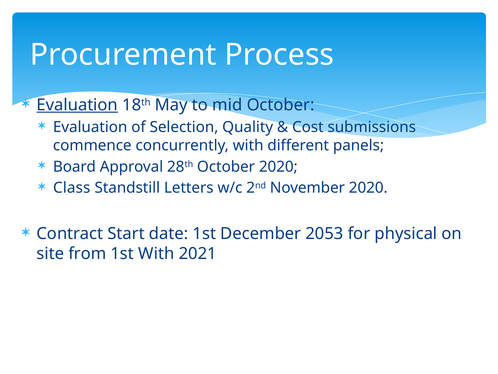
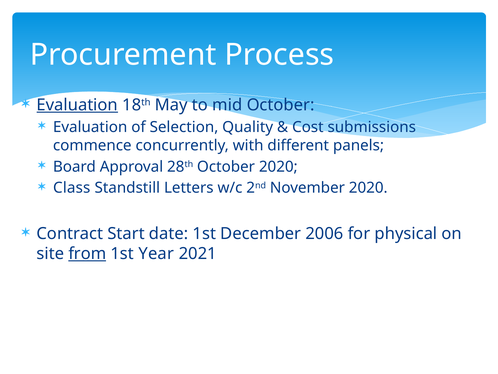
2053: 2053 -> 2006
from underline: none -> present
1st With: With -> Year
